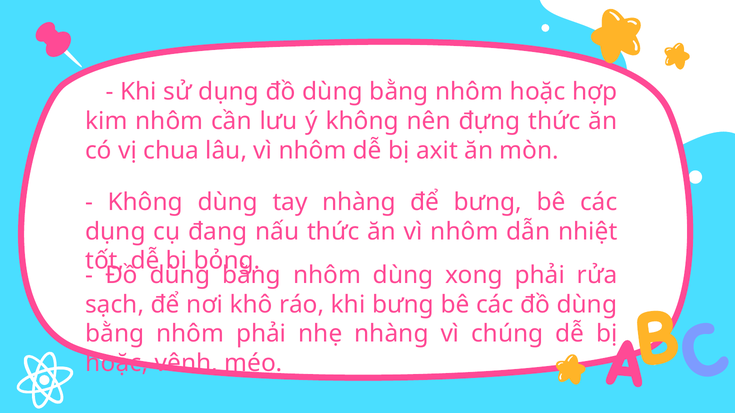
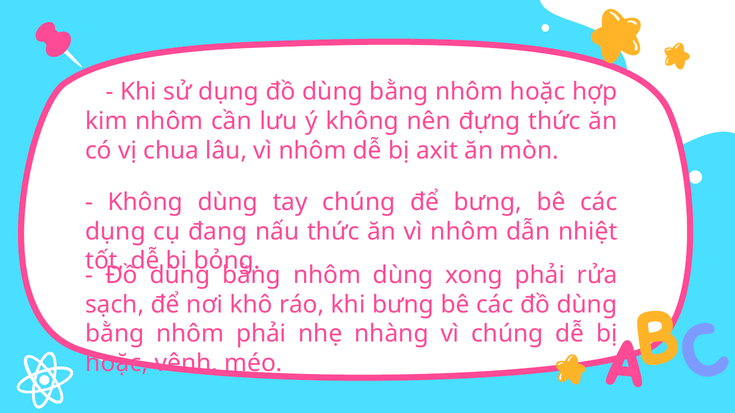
tay nhàng: nhàng -> chúng
